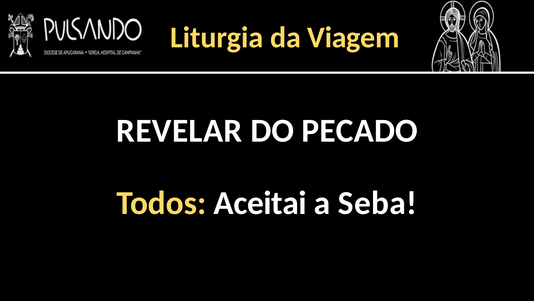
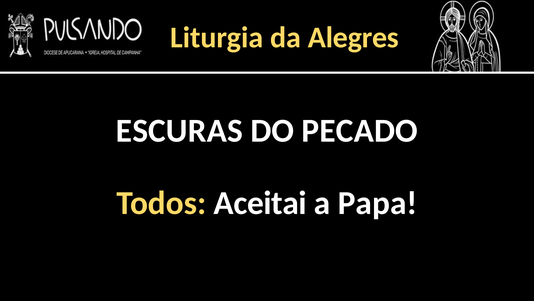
Viagem: Viagem -> Alegres
REVELAR: REVELAR -> ESCURAS
Seba: Seba -> Papa
